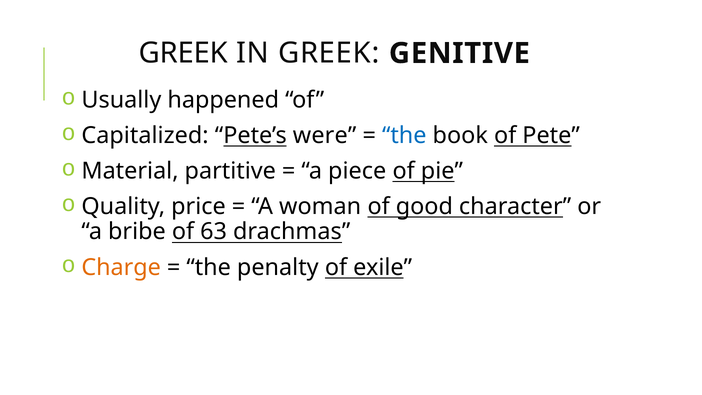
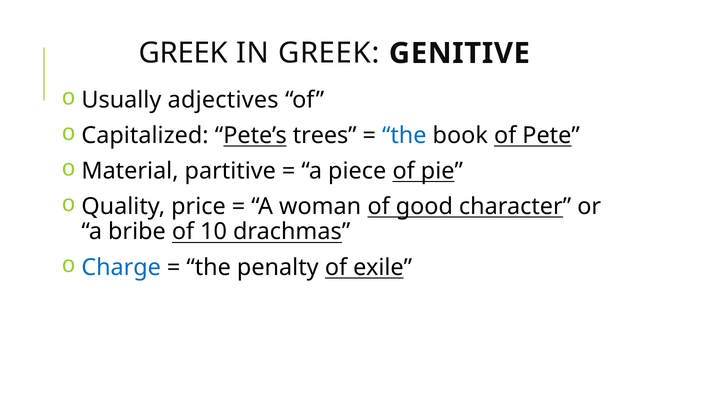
happened: happened -> adjectives
were: were -> trees
63: 63 -> 10
Charge colour: orange -> blue
